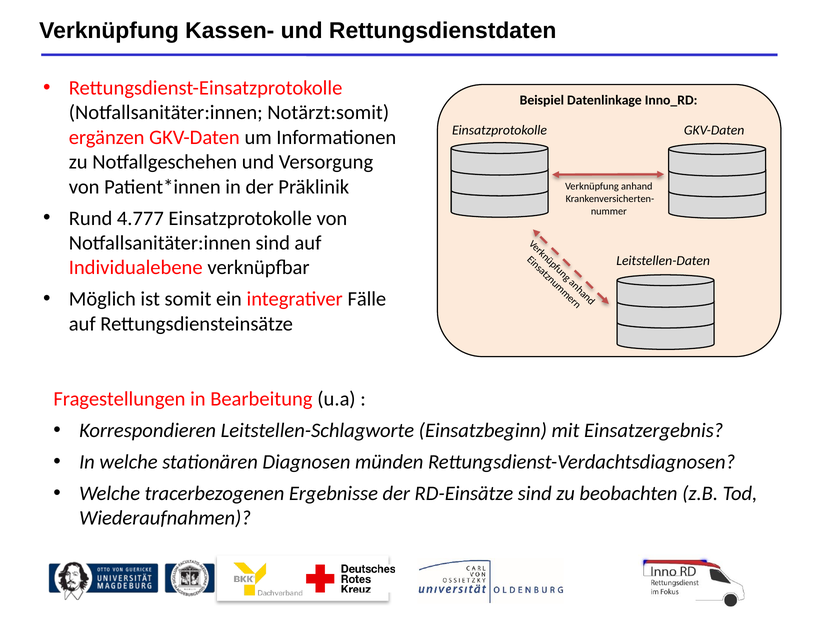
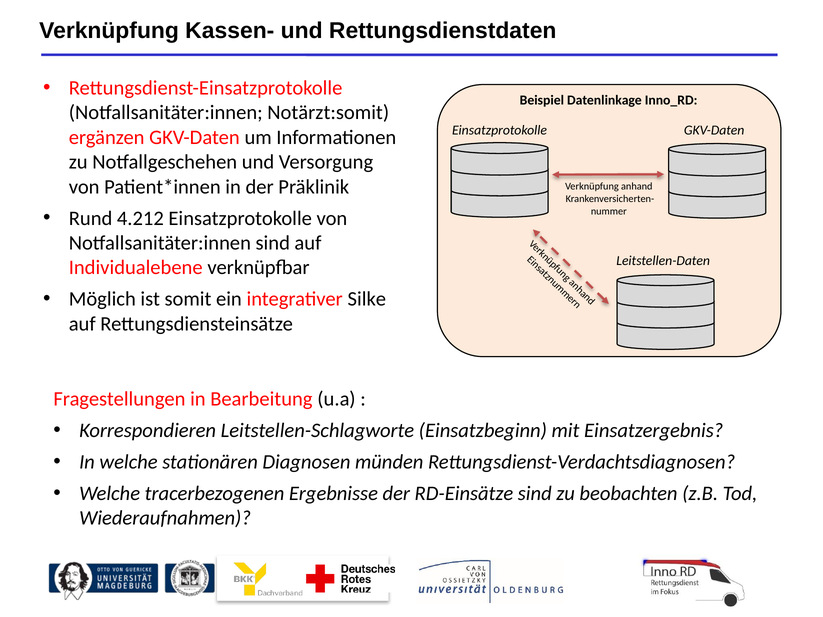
4.777: 4.777 -> 4.212
Fälle: Fälle -> Silke
